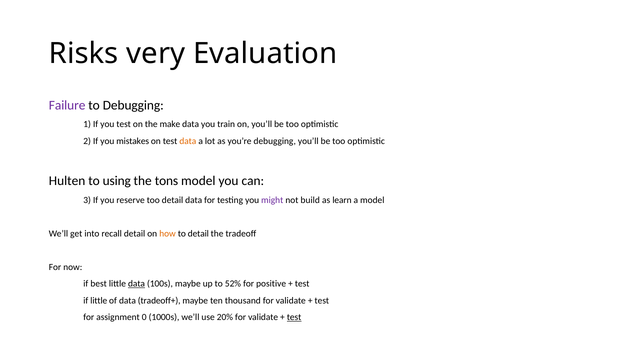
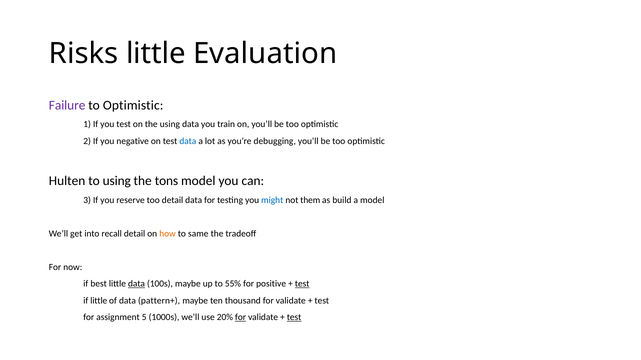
Risks very: very -> little
to Debugging: Debugging -> Optimistic
the make: make -> using
mistakes: mistakes -> negative
data at (188, 141) colour: orange -> blue
might colour: purple -> blue
build: build -> them
learn: learn -> build
to detail: detail -> same
52%: 52% -> 55%
test at (302, 284) underline: none -> present
tradeoff+: tradeoff+ -> pattern+
0: 0 -> 5
for at (241, 318) underline: none -> present
